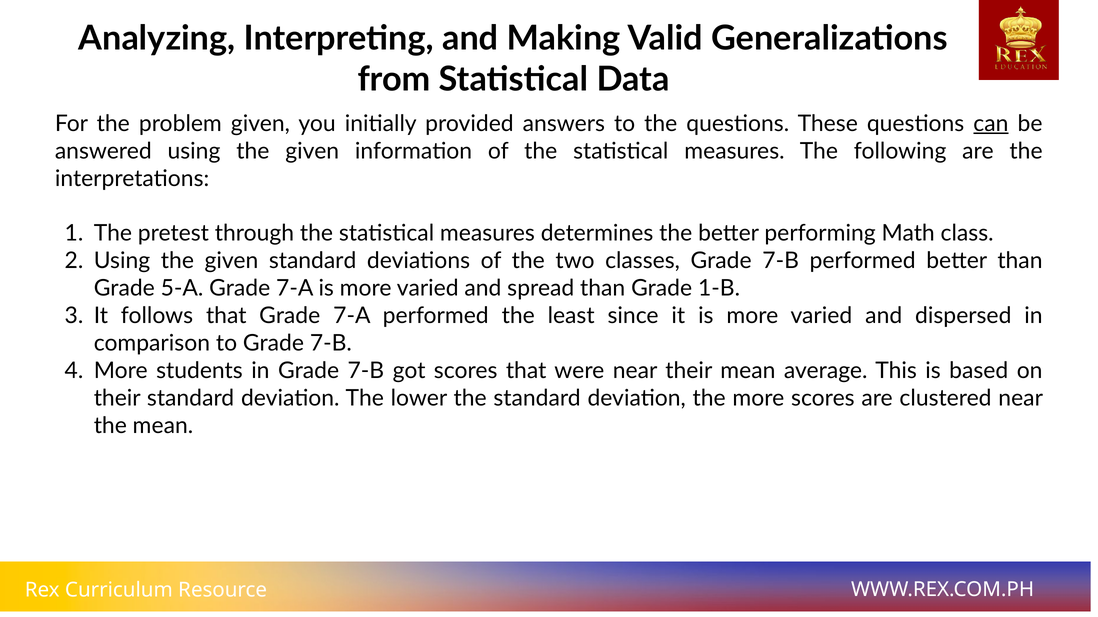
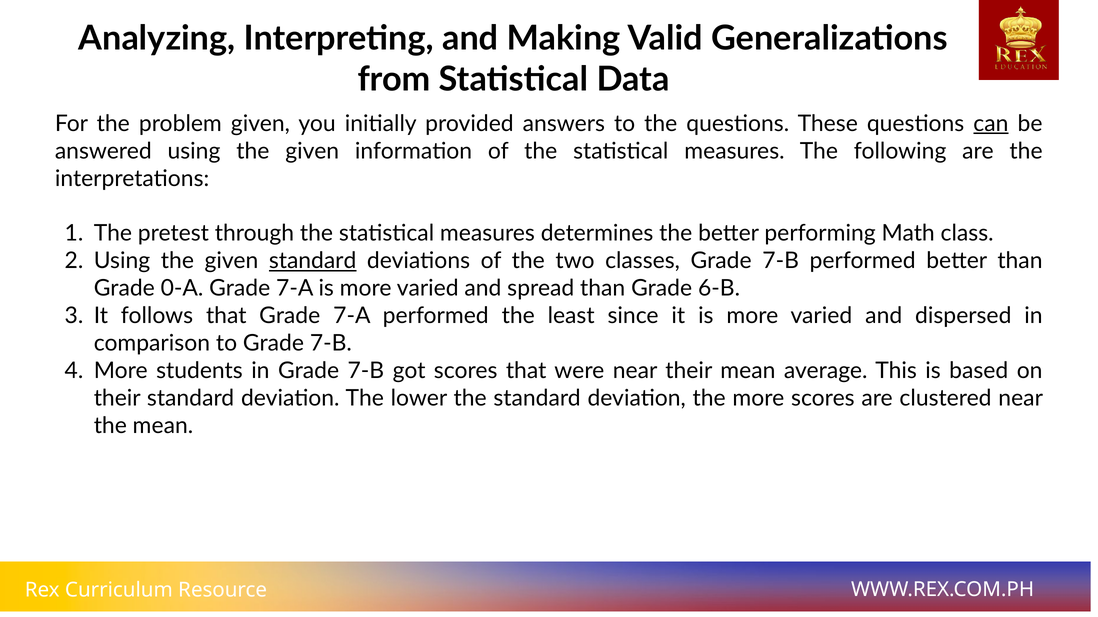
standard at (313, 261) underline: none -> present
5-A: 5-A -> 0-A
1-B: 1-B -> 6-B
